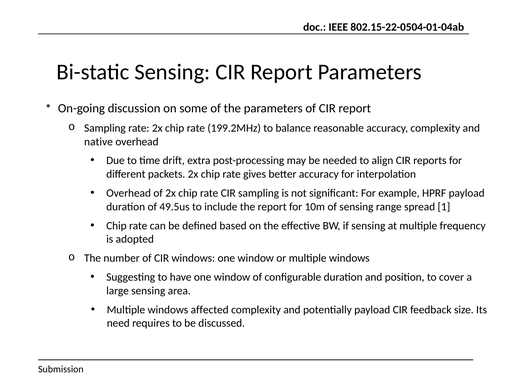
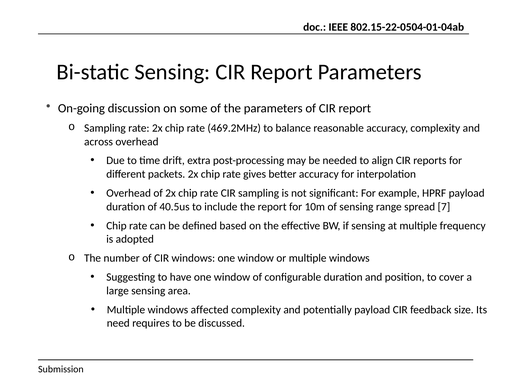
199.2MHz: 199.2MHz -> 469.2MHz
native: native -> across
49.5us: 49.5us -> 40.5us
1: 1 -> 7
